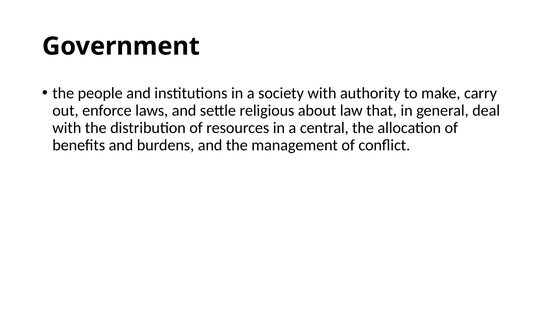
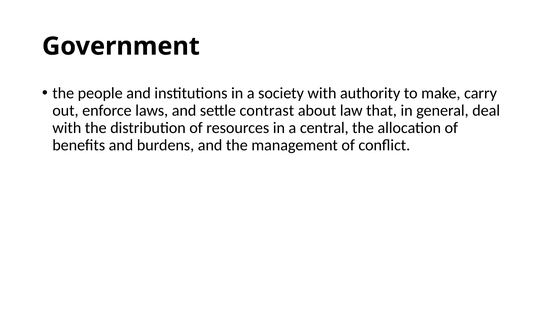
religious: religious -> contrast
